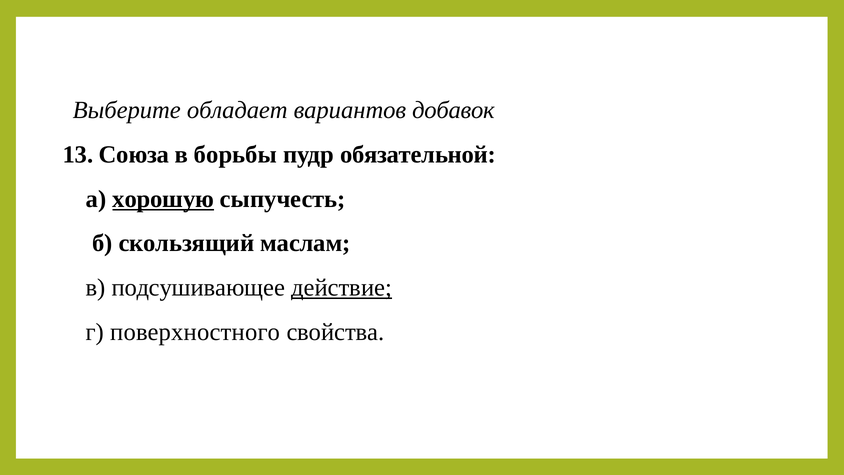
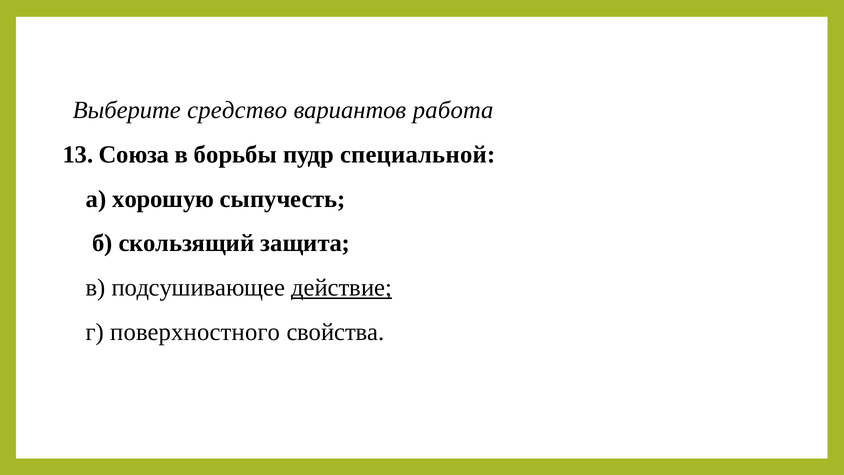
обладает: обладает -> средство
добавок: добавок -> работа
обязательной: обязательной -> специальной
хорошую underline: present -> none
маслам: маслам -> защита
